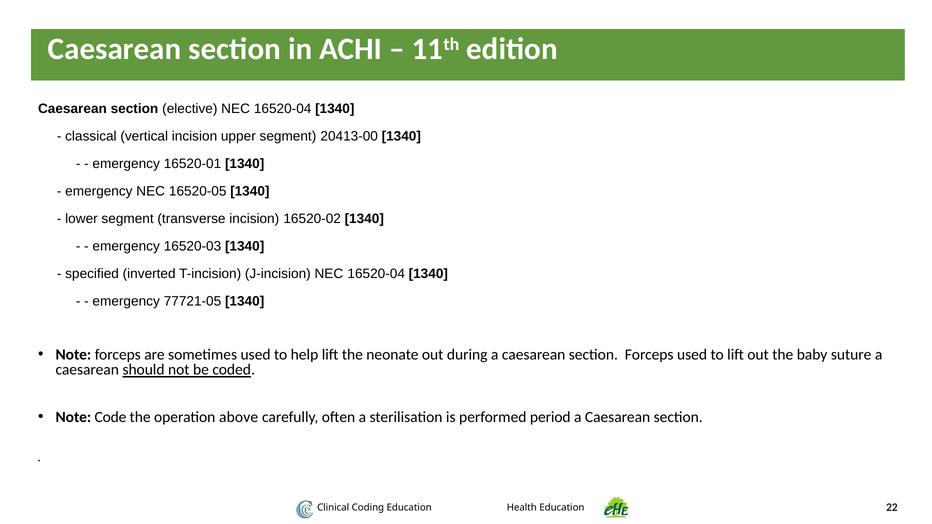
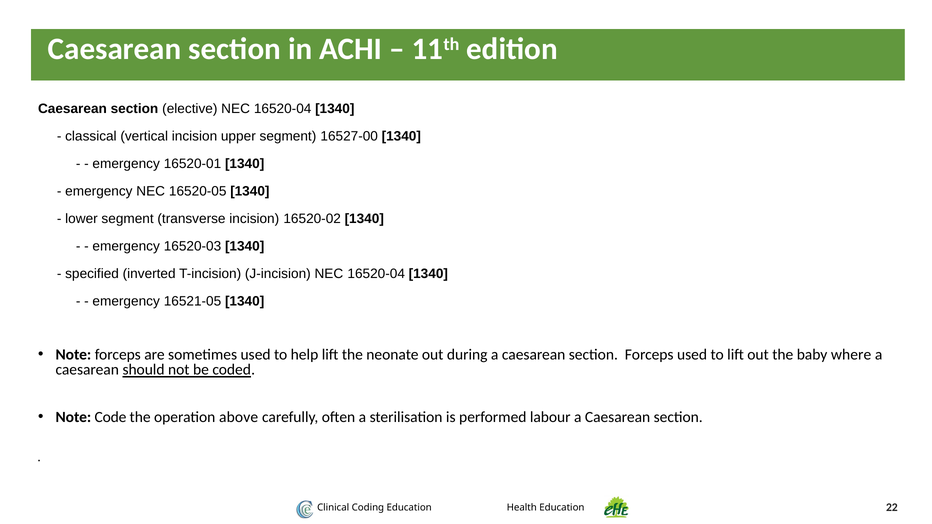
20413-00: 20413-00 -> 16527-00
77721-05: 77721-05 -> 16521-05
suture: suture -> where
period: period -> labour
